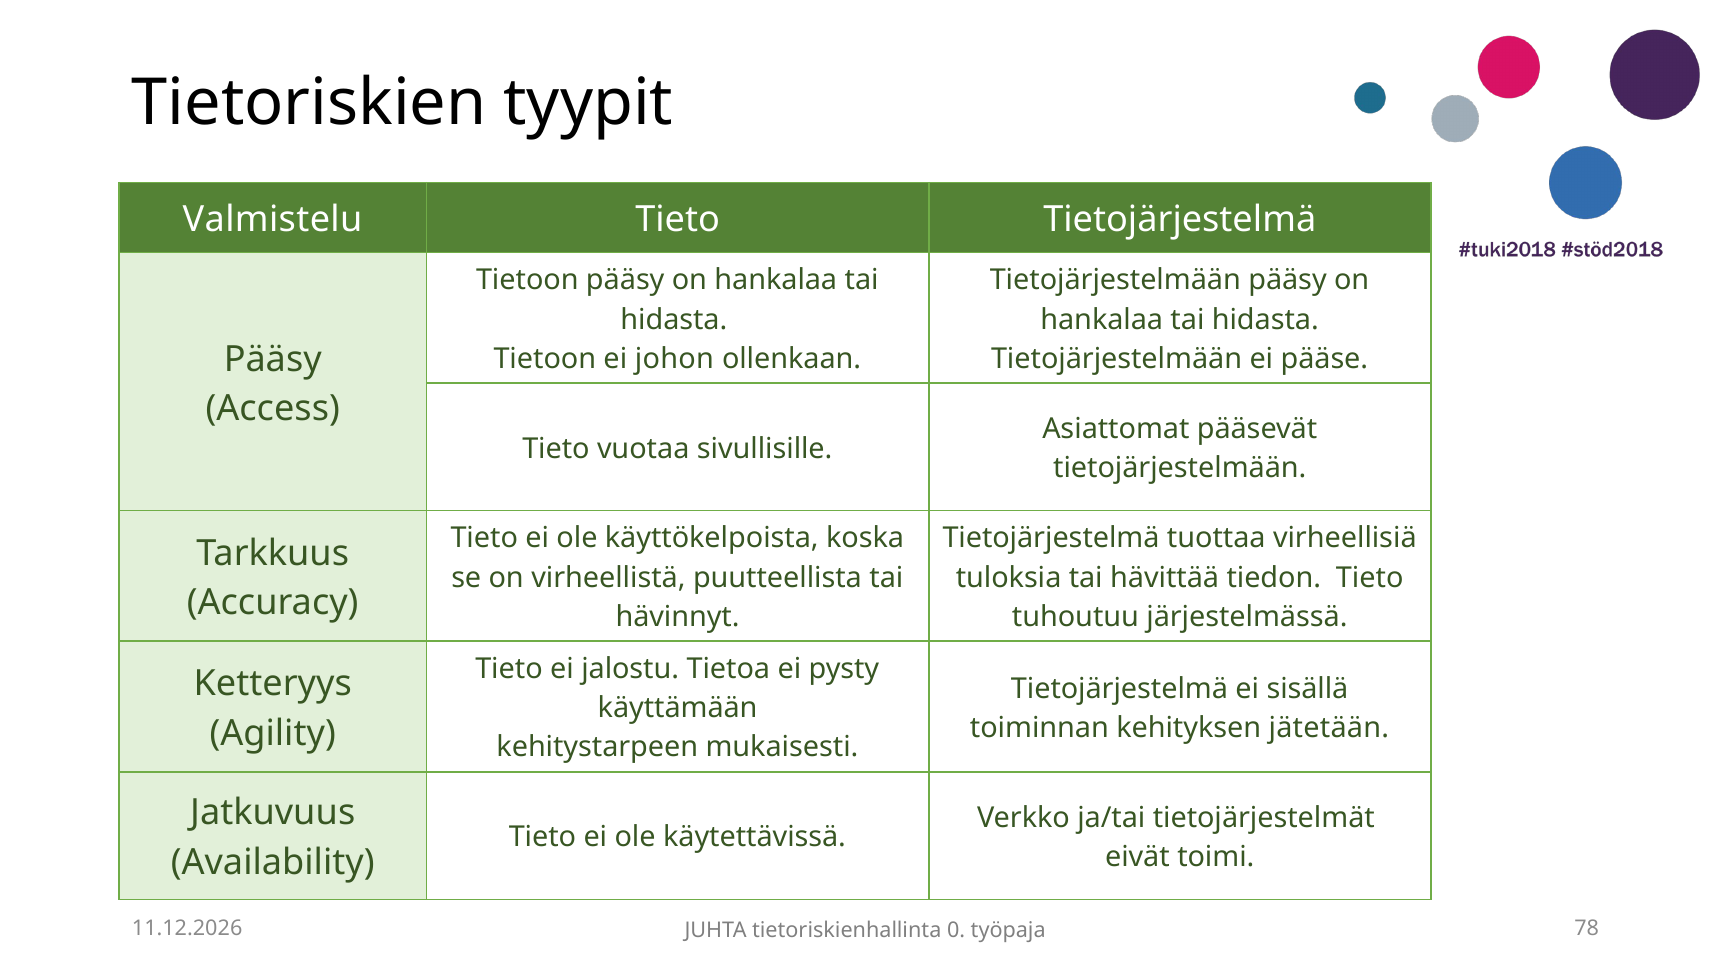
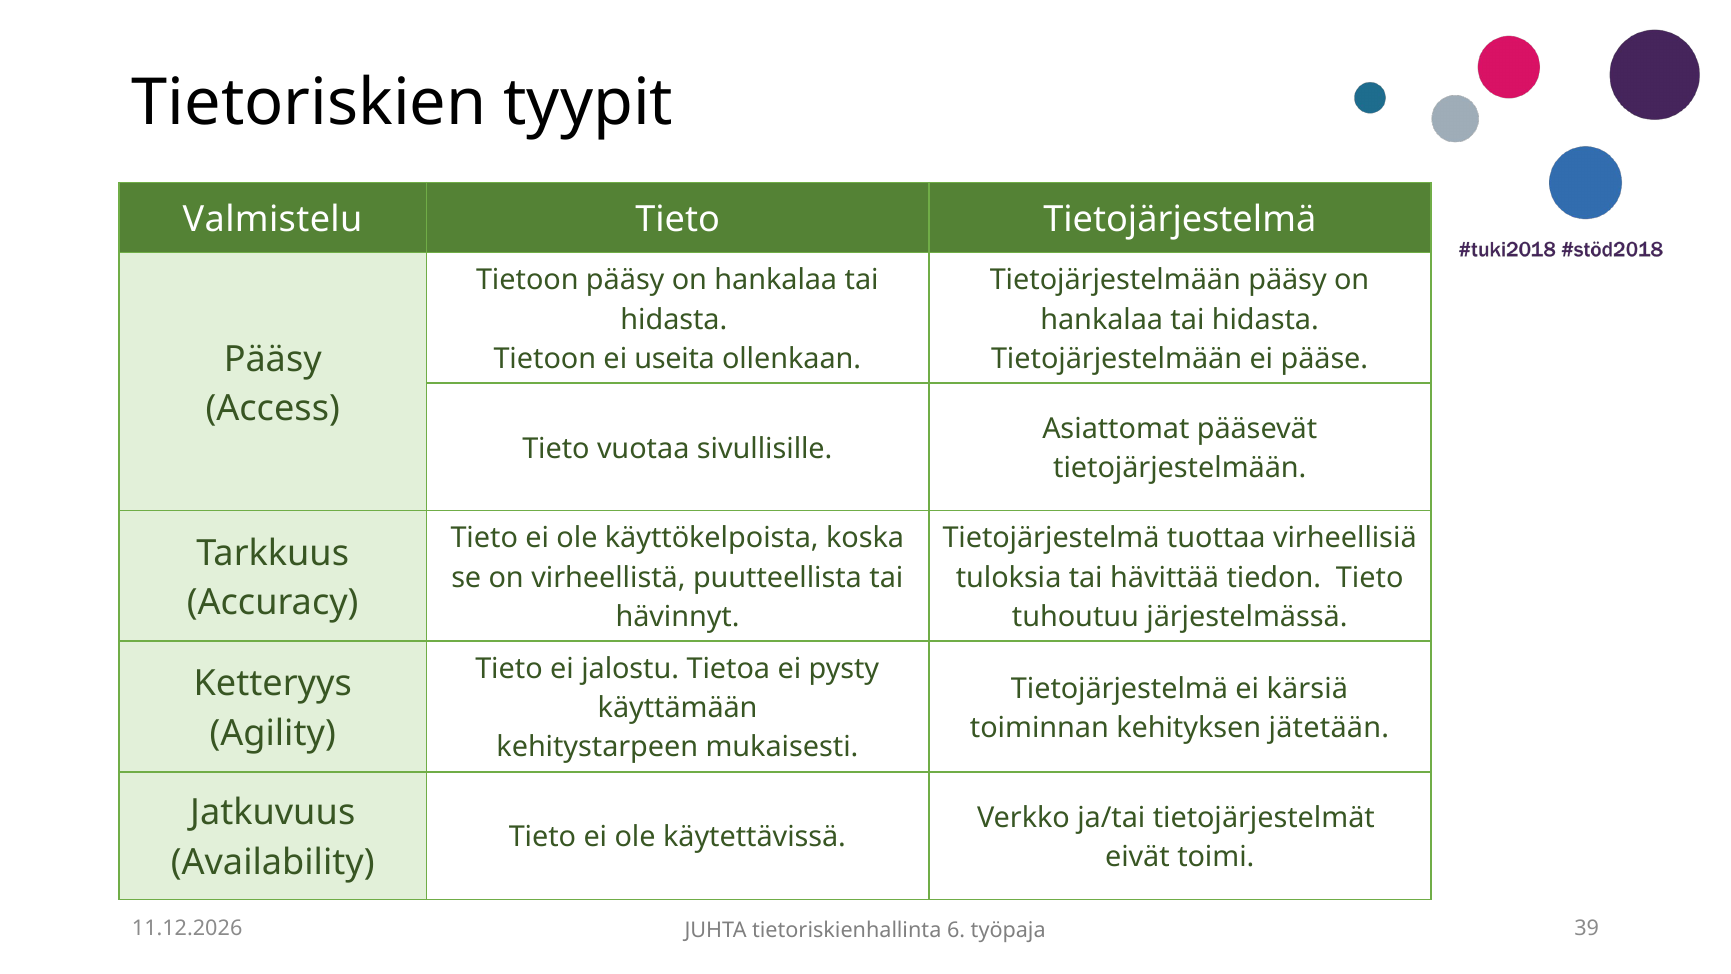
johon: johon -> useita
sisällä: sisällä -> kärsiä
78: 78 -> 39
0: 0 -> 6
